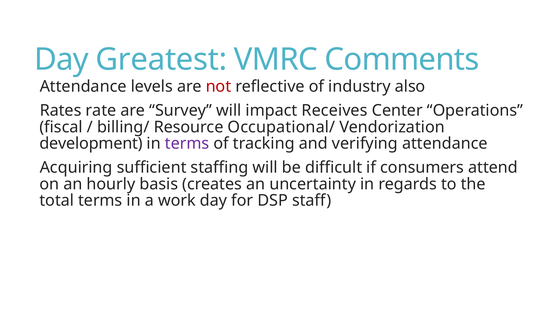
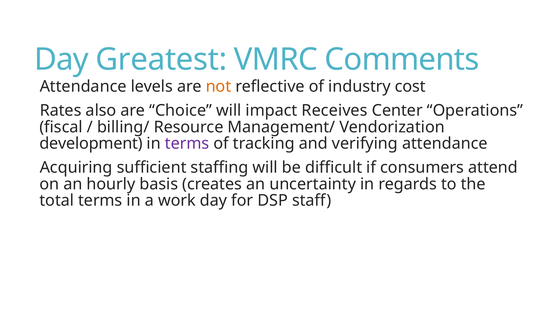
not colour: red -> orange
also: also -> cost
rate: rate -> also
Survey: Survey -> Choice
Occupational/: Occupational/ -> Management/
